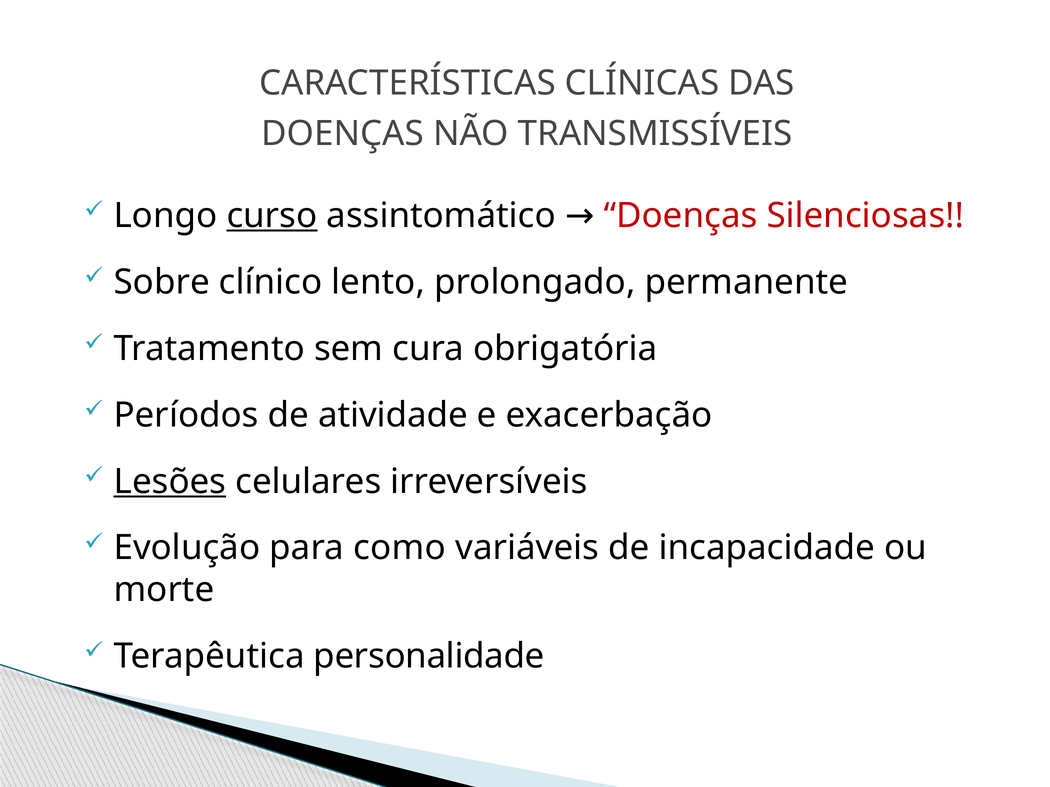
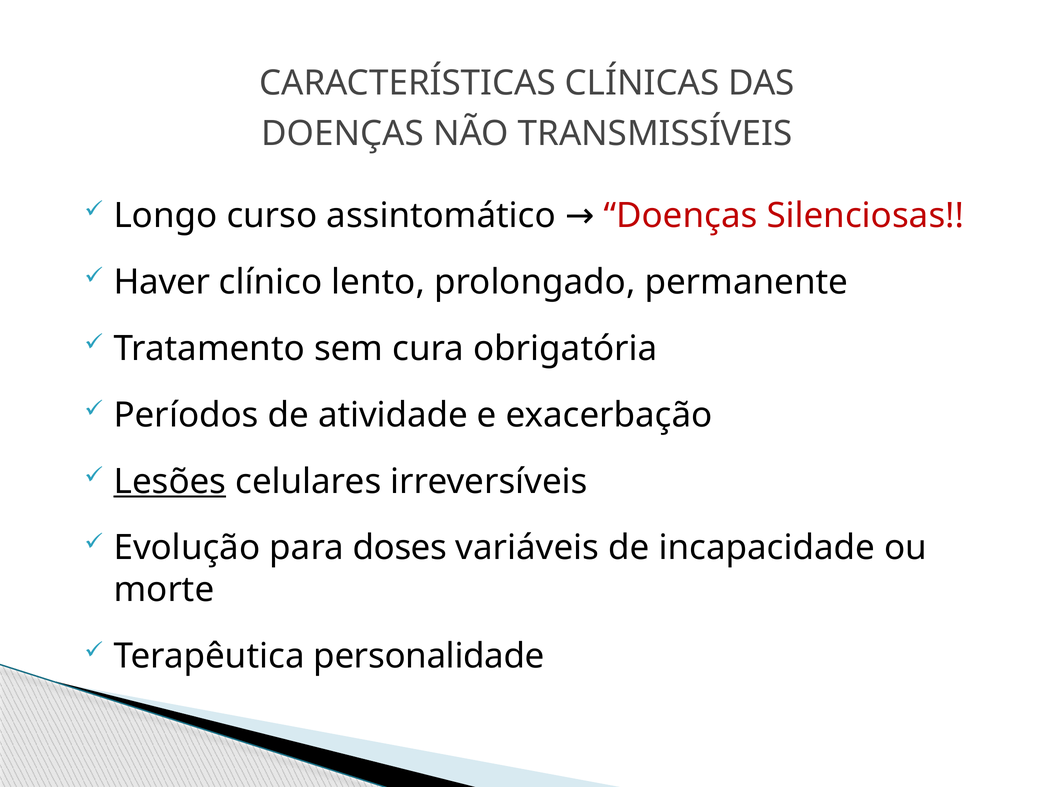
curso underline: present -> none
Sobre: Sobre -> Haver
como: como -> doses
